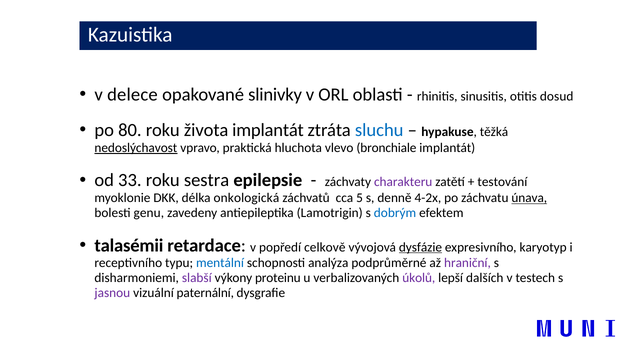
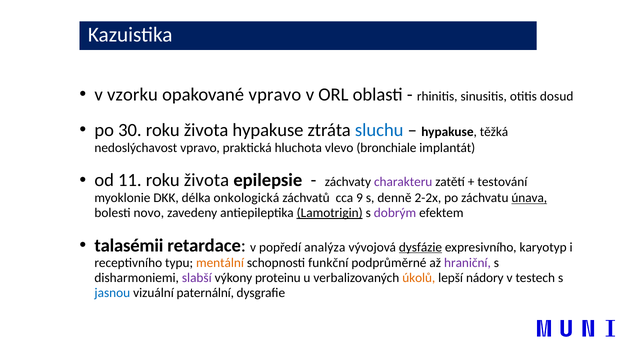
delece: delece -> vzorku
opakované slinivky: slinivky -> vpravo
80: 80 -> 30
života implantát: implantát -> hypakuse
nedoslýchavost underline: present -> none
33: 33 -> 11
sestra at (207, 180): sestra -> života
5: 5 -> 9
4-2x: 4-2x -> 2-2x
genu: genu -> novo
Lamotrigin underline: none -> present
dobrým colour: blue -> purple
celkově: celkově -> analýza
mentální colour: blue -> orange
analýza: analýza -> funkční
úkolů colour: purple -> orange
dalších: dalších -> nádory
jasnou colour: purple -> blue
